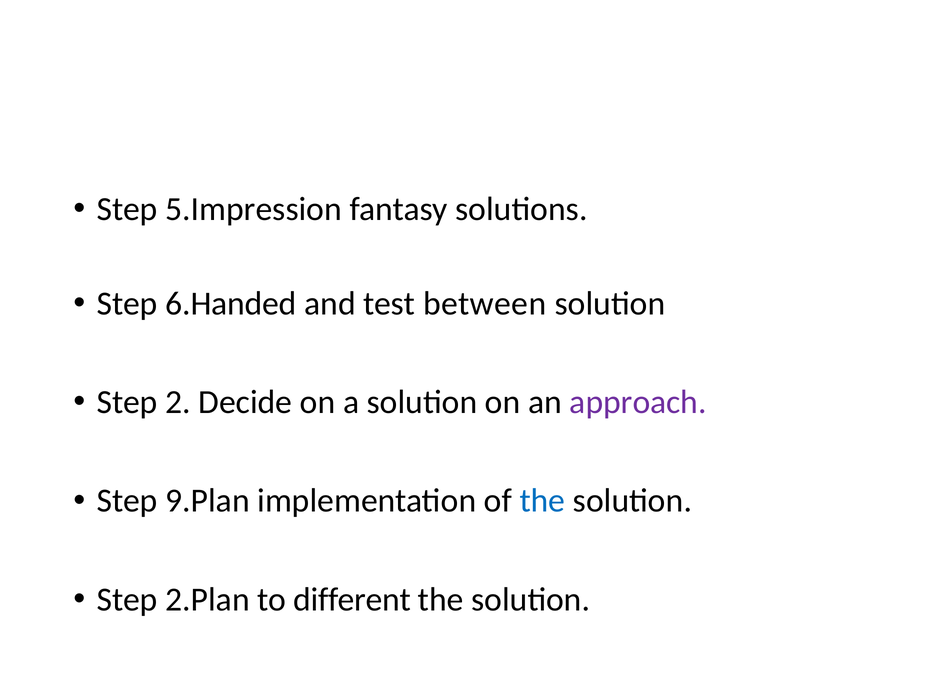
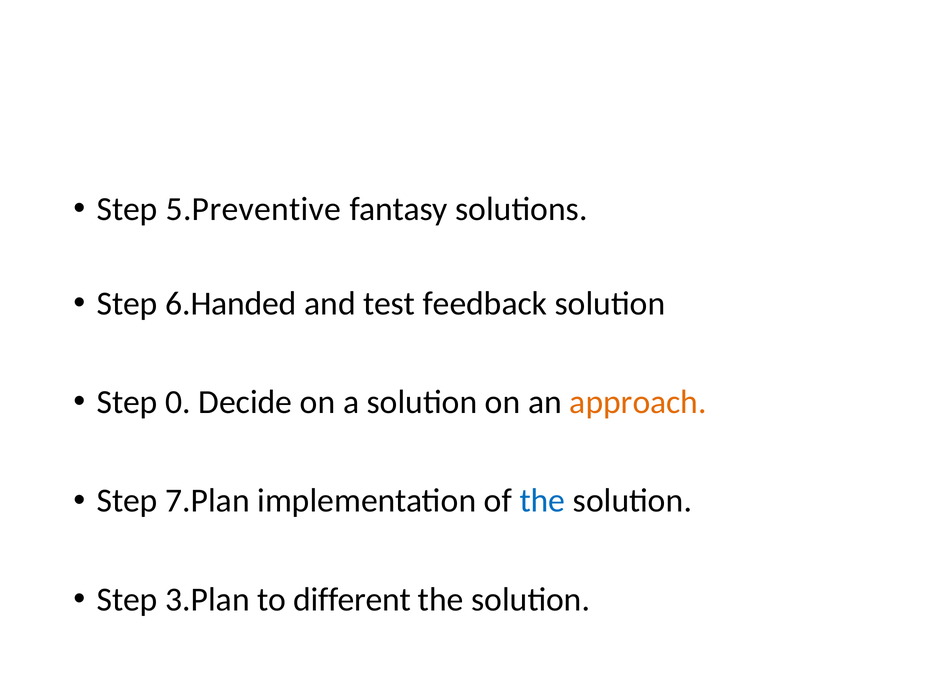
5.Impression: 5.Impression -> 5.Preventive
between: between -> feedback
2: 2 -> 0
approach colour: purple -> orange
9.Plan: 9.Plan -> 7.Plan
2.Plan: 2.Plan -> 3.Plan
